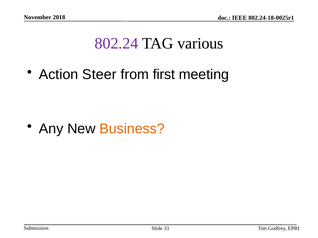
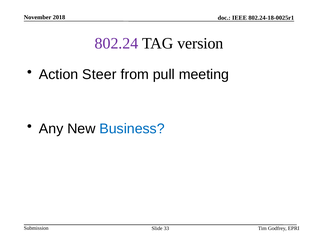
various: various -> version
first: first -> pull
Business colour: orange -> blue
